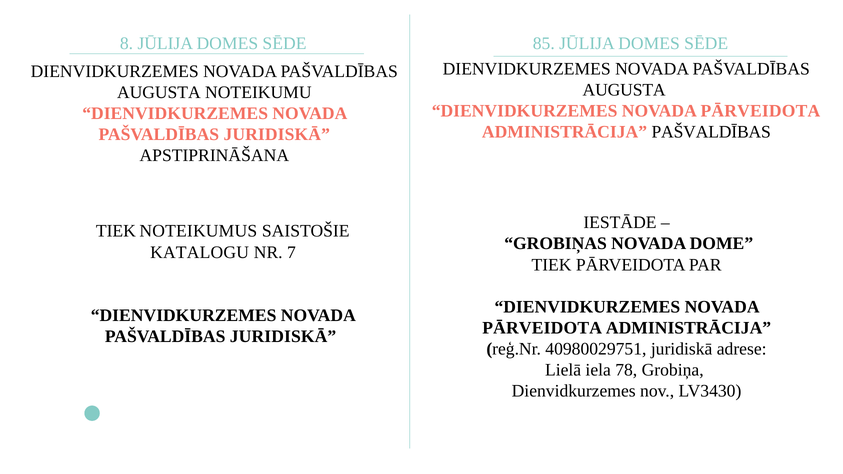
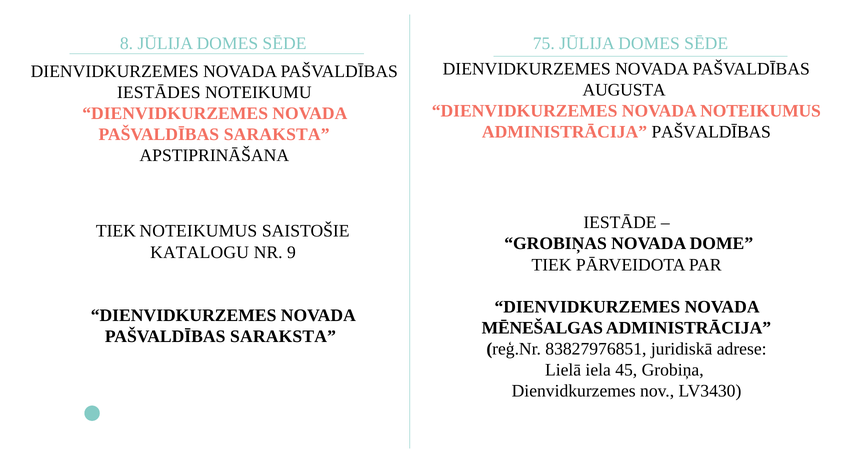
85: 85 -> 75
AUGUSTA at (159, 92): AUGUSTA -> IESTĀDES
PĀRVEIDOTA at (760, 111): PĀRVEIDOTA -> NOTEIKUMUS
JURIDISKĀ at (277, 135): JURIDISKĀ -> SARAKSTA
7: 7 -> 9
PĀRVEIDOTA at (542, 328): PĀRVEIDOTA -> MĒNEŠALGAS
JURIDISKĀ at (283, 337): JURIDISKĀ -> SARAKSTA
40980029751: 40980029751 -> 83827976851
78: 78 -> 45
